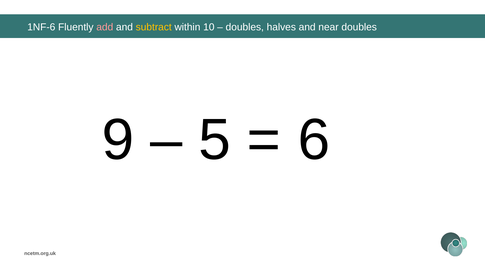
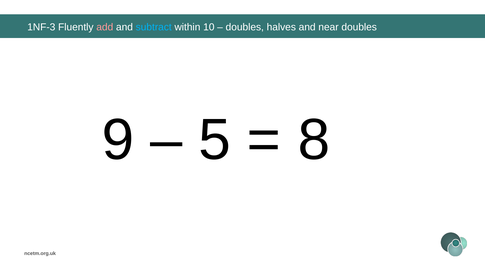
1NF-6: 1NF-6 -> 1NF-3
subtract colour: yellow -> light blue
6: 6 -> 8
